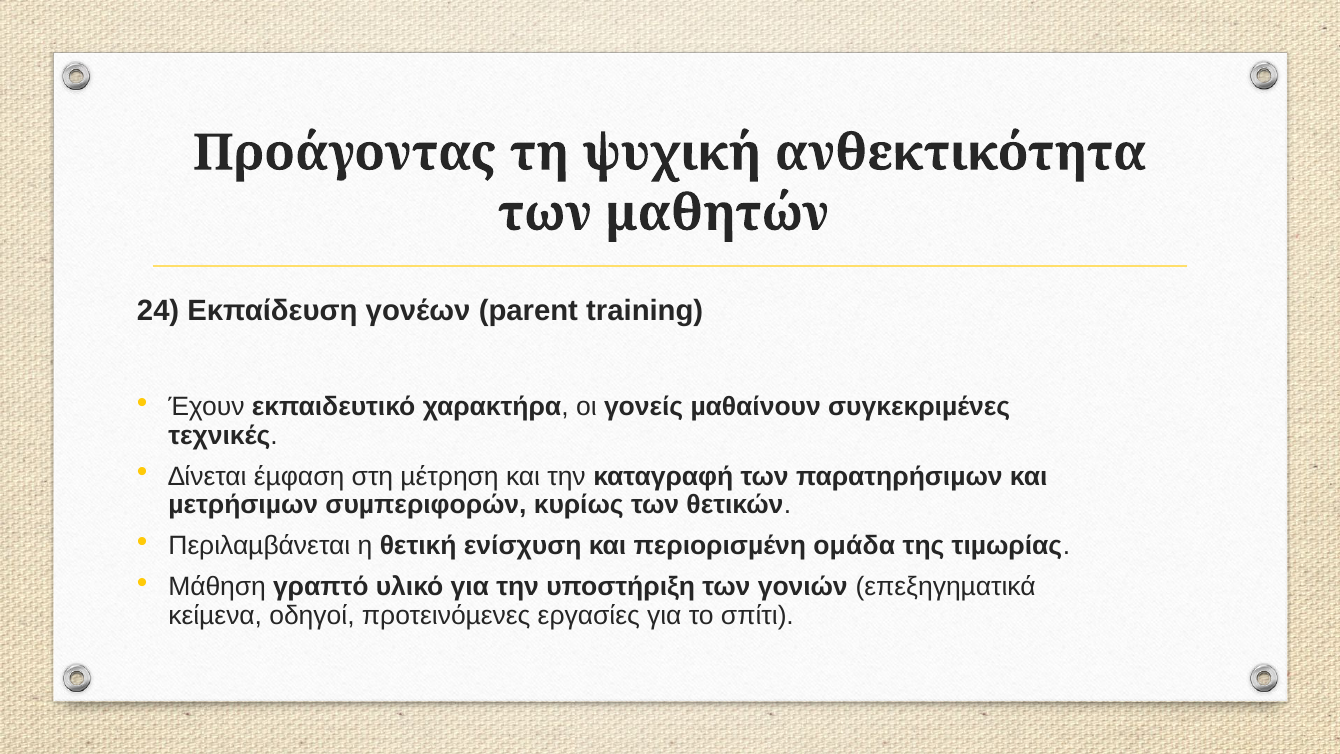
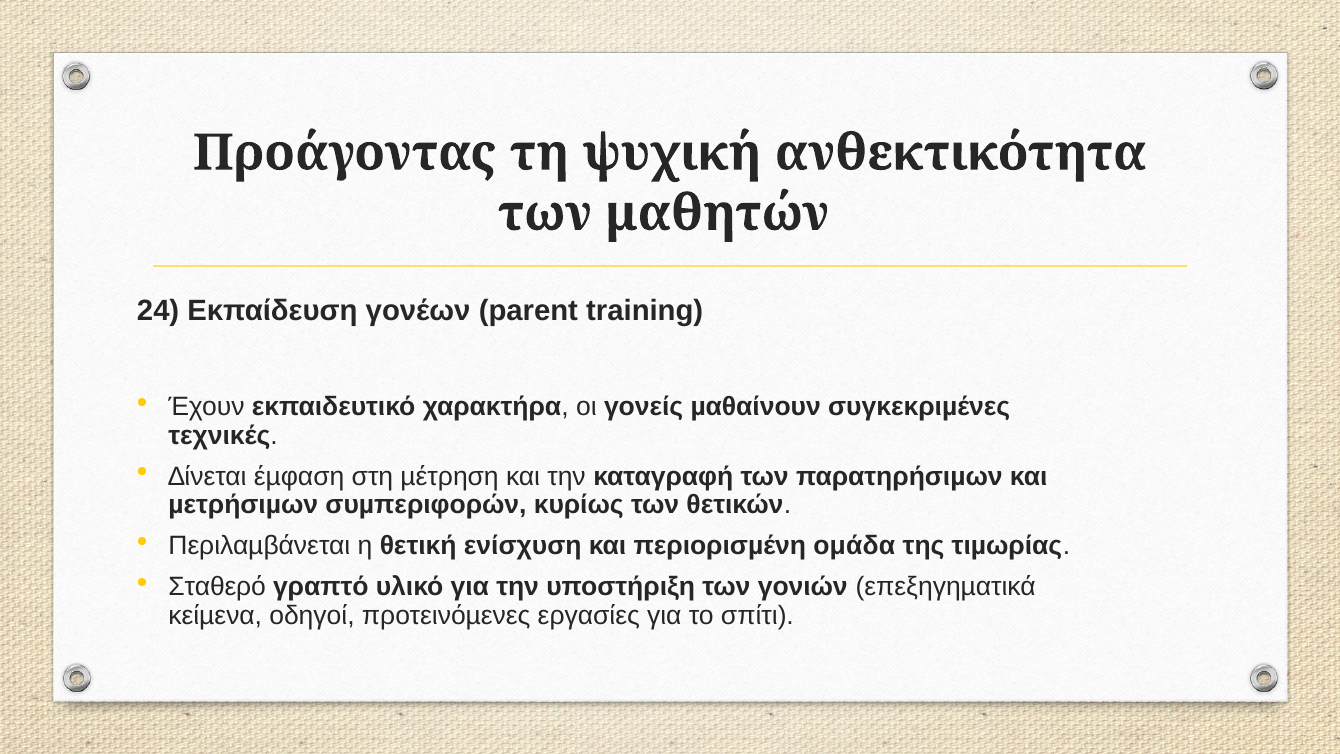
Μάθηση: Μάθηση -> Σταθερό
